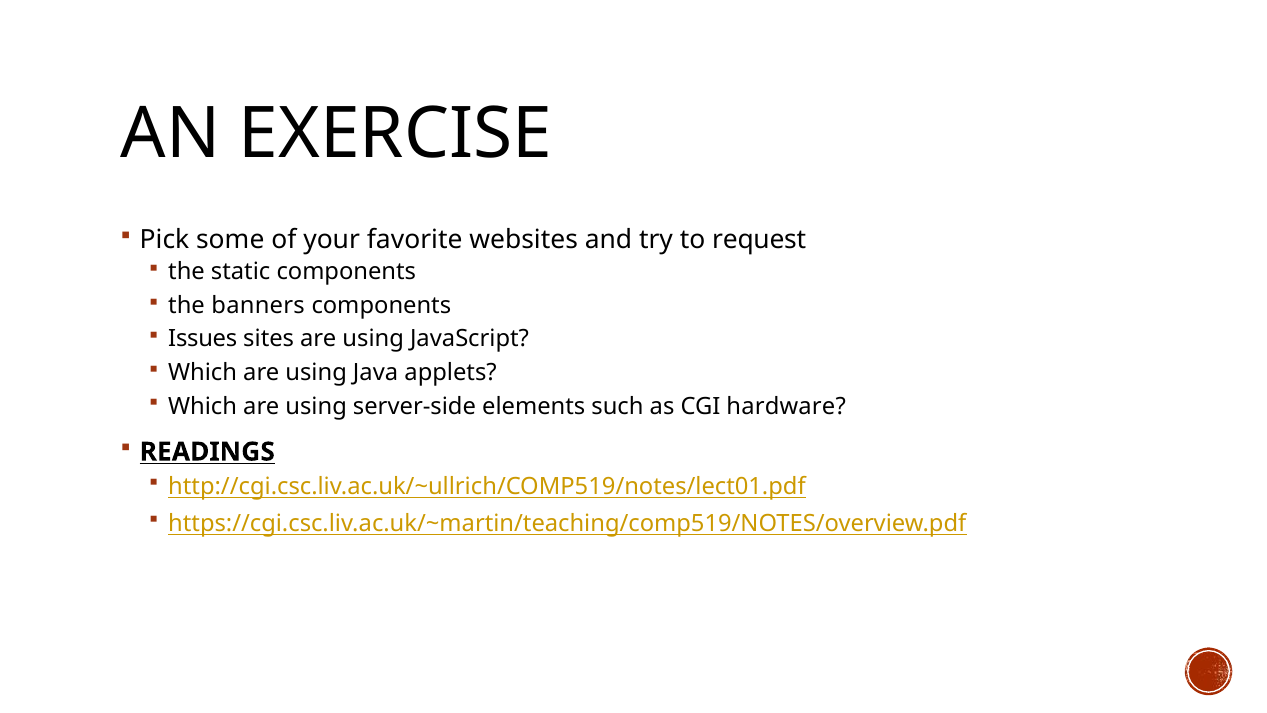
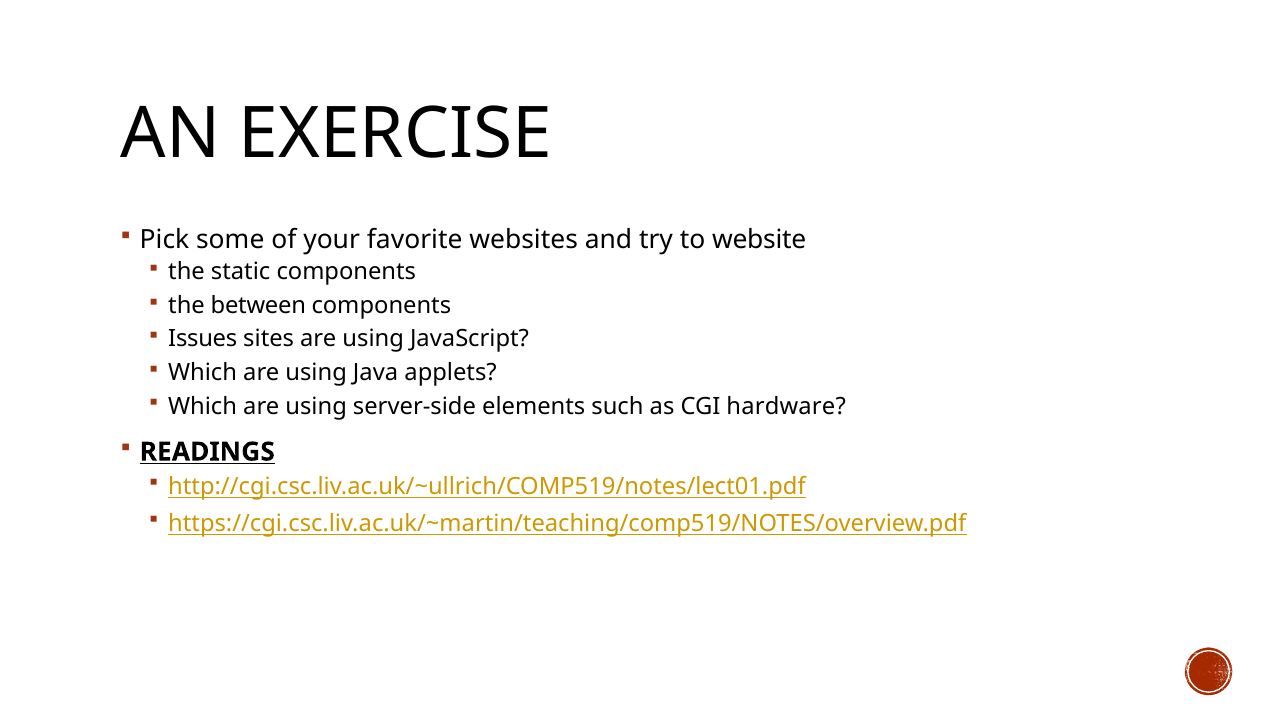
request: request -> website
banners: banners -> between
